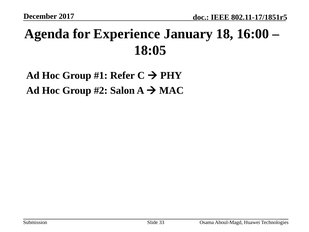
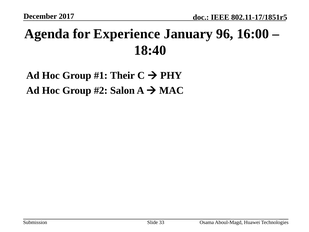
18: 18 -> 96
18:05: 18:05 -> 18:40
Refer: Refer -> Their
